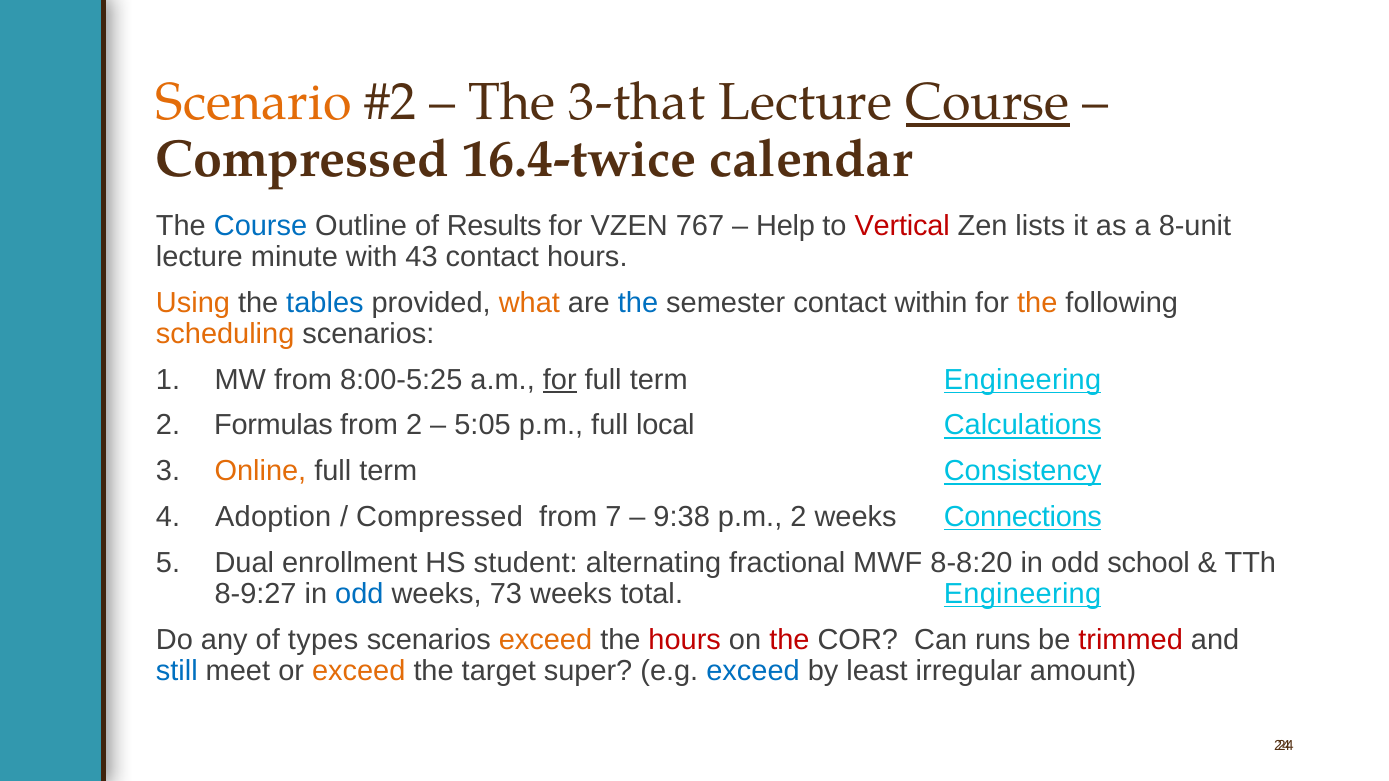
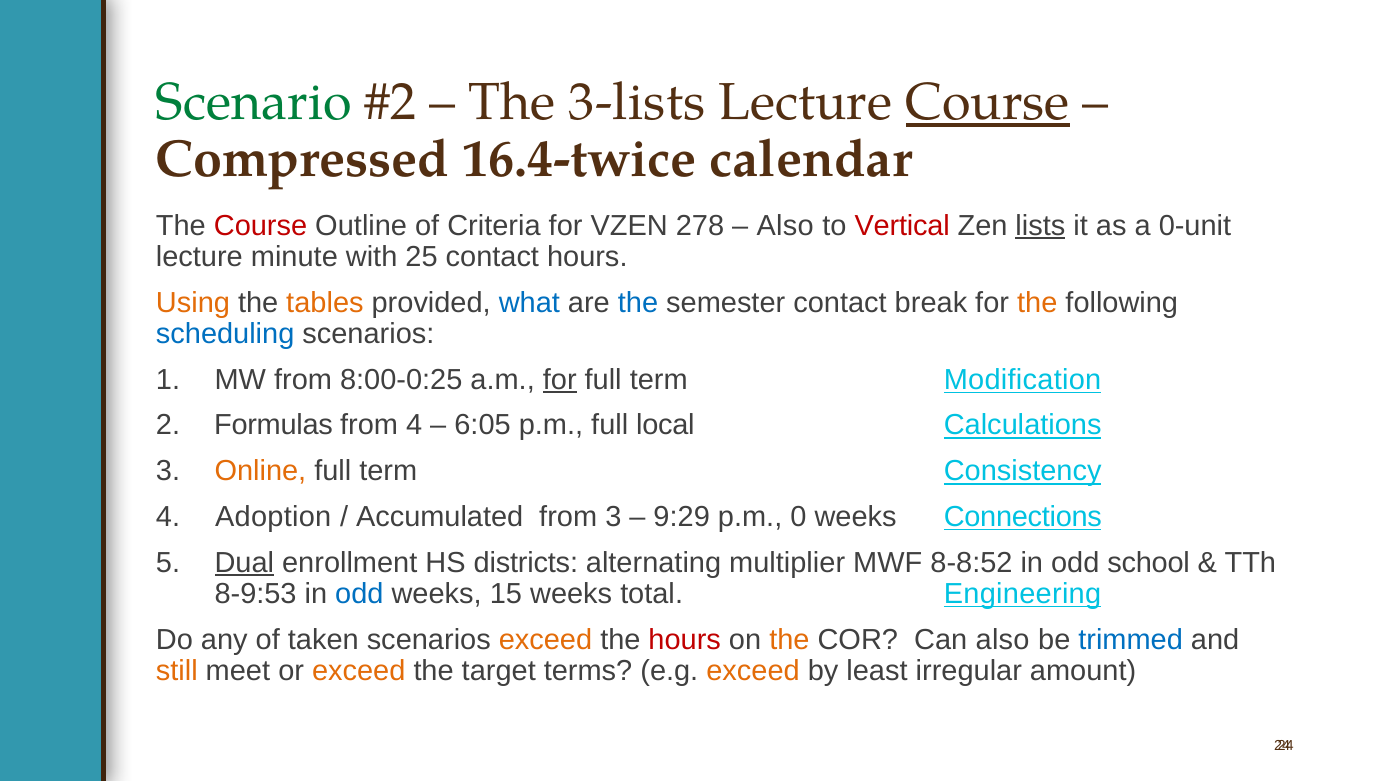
Scenario colour: orange -> green
3-that: 3-that -> 3-lists
Course at (261, 226) colour: blue -> red
Results: Results -> Criteria
767: 767 -> 278
Help at (786, 226): Help -> Also
lists underline: none -> present
8-unit: 8-unit -> 0-unit
43: 43 -> 25
tables colour: blue -> orange
what colour: orange -> blue
within: within -> break
scheduling colour: orange -> blue
8:00-5:25: 8:00-5:25 -> 8:00-0:25
term Engineering: Engineering -> Modification
from 2: 2 -> 4
5:05: 5:05 -> 6:05
Compressed at (440, 517): Compressed -> Accumulated
from 7: 7 -> 3
9:38: 9:38 -> 9:29
p.m 2: 2 -> 0
Dual underline: none -> present
student: student -> districts
fractional: fractional -> multiplier
8-8:20: 8-8:20 -> 8-8:52
8-9:27: 8-9:27 -> 8-9:53
73: 73 -> 15
types: types -> taken
the at (789, 640) colour: red -> orange
Can runs: runs -> also
trimmed colour: red -> blue
still colour: blue -> orange
super: super -> terms
exceed at (753, 671) colour: blue -> orange
